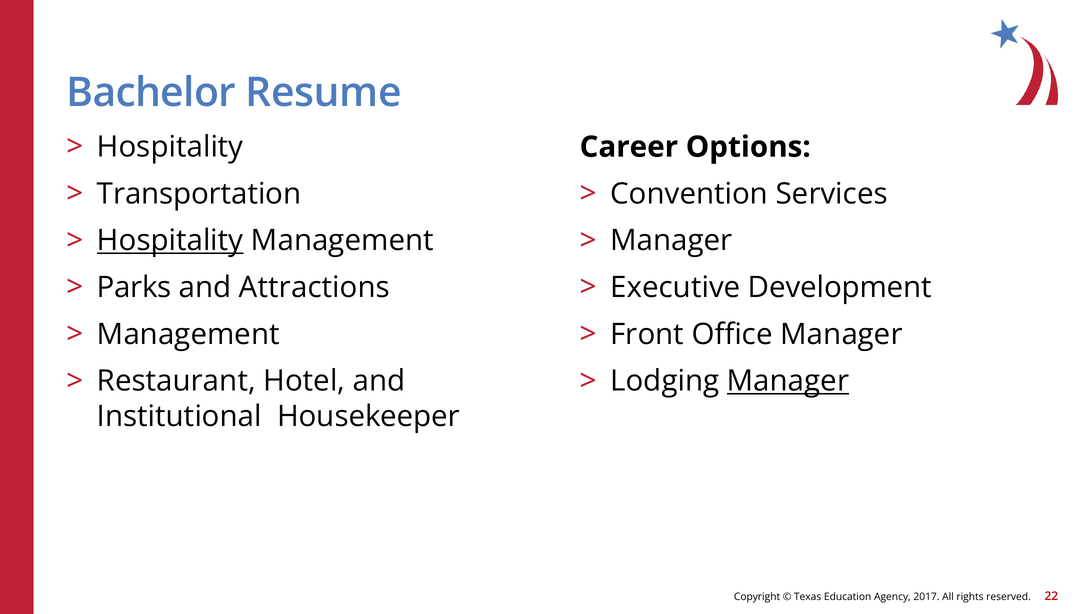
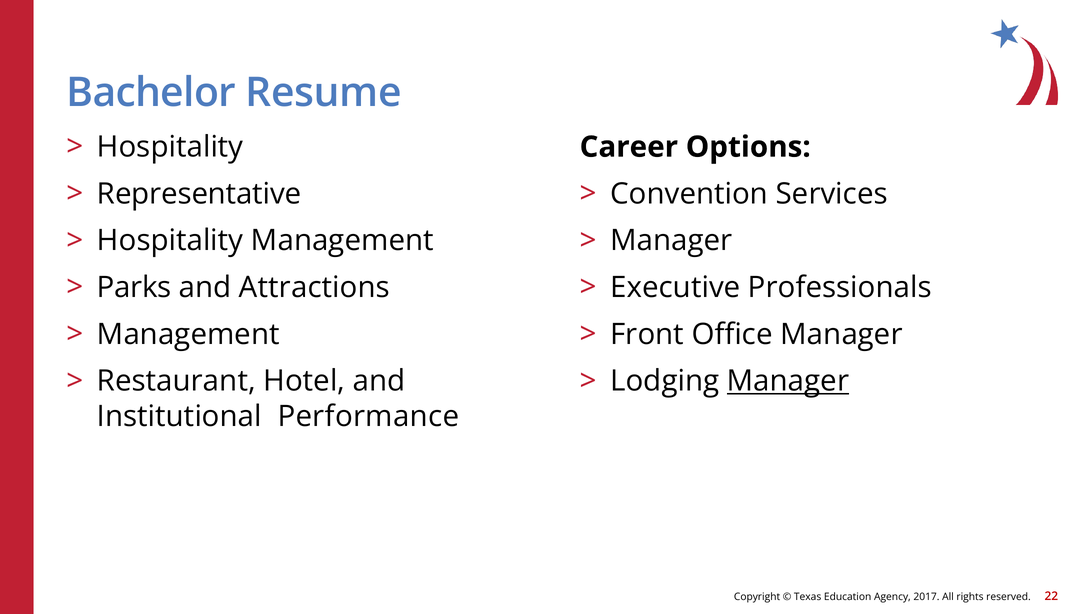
Transportation: Transportation -> Representative
Hospitality at (170, 241) underline: present -> none
Development: Development -> Professionals
Housekeeper: Housekeeper -> Performance
